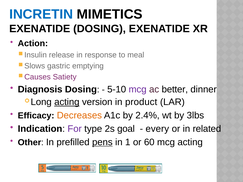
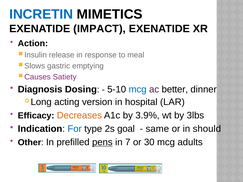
EXENATIDE DOSING: DOSING -> IMPACT
mcg at (138, 90) colour: purple -> blue
acting at (67, 102) underline: present -> none
product: product -> hospital
2.4%: 2.4% -> 3.9%
For colour: purple -> blue
every: every -> same
related: related -> should
1: 1 -> 7
60: 60 -> 30
mcg acting: acting -> adults
